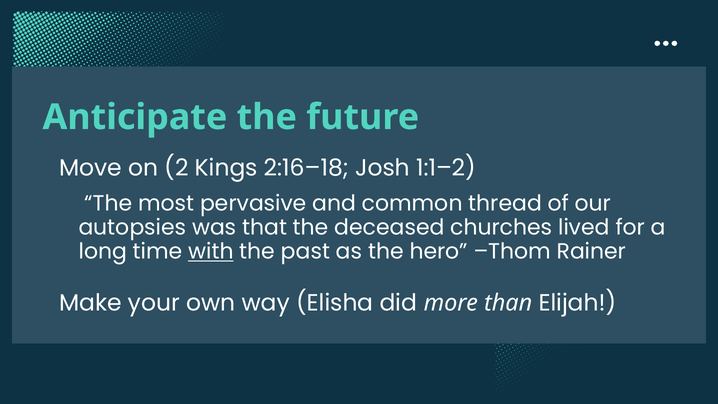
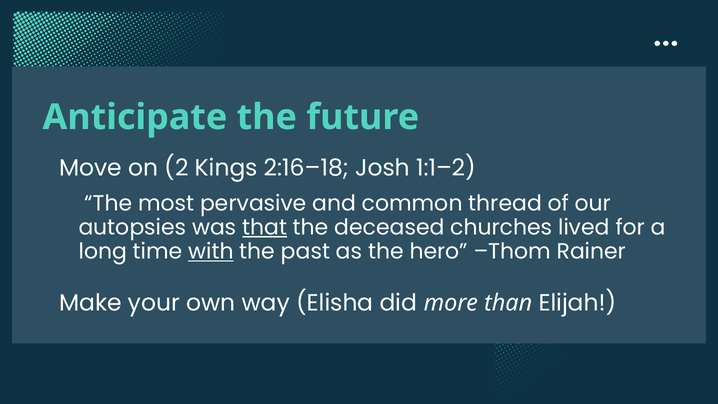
that underline: none -> present
